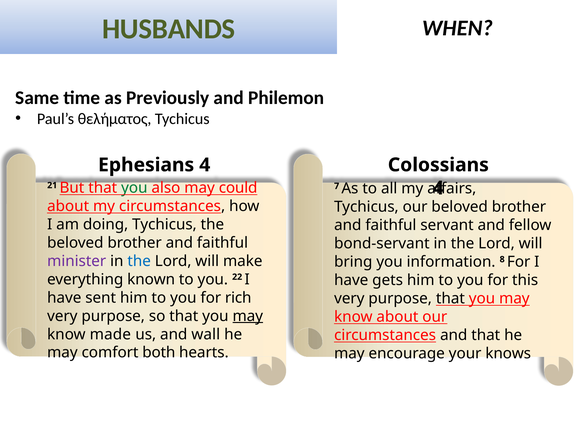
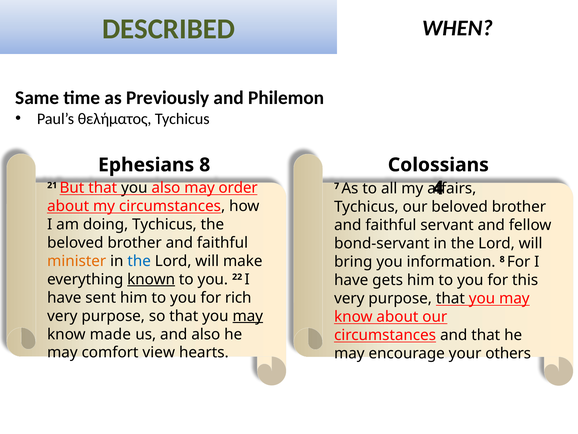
HUSBANDS: HUSBANDS -> DESCRIBED
Ephesians 4: 4 -> 8
you at (134, 188) colour: green -> black
could: could -> order
minister colour: purple -> orange
known underline: none -> present
and wall: wall -> also
both: both -> view
knows: knows -> others
